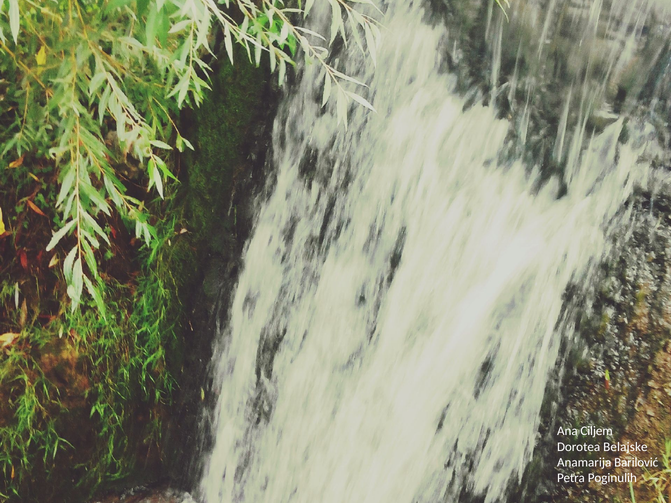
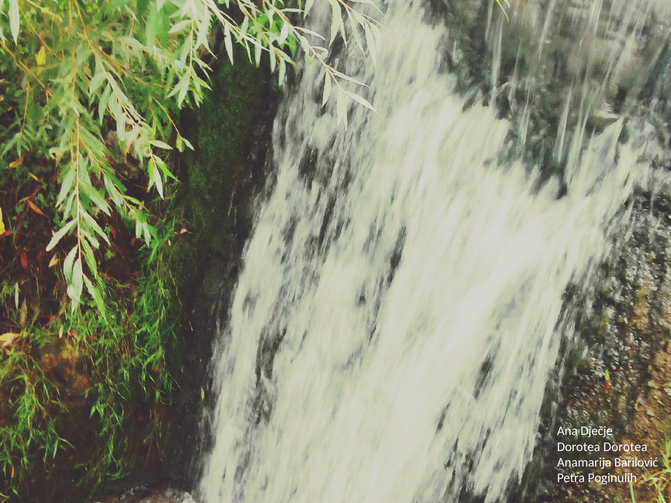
Ciljem: Ciljem -> Dječje
Dorotea Belajske: Belajske -> Dorotea
